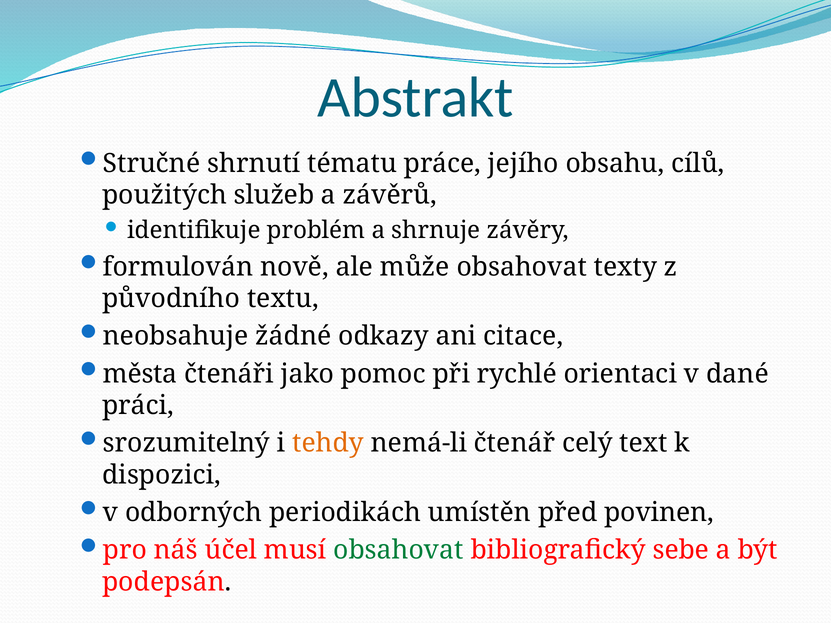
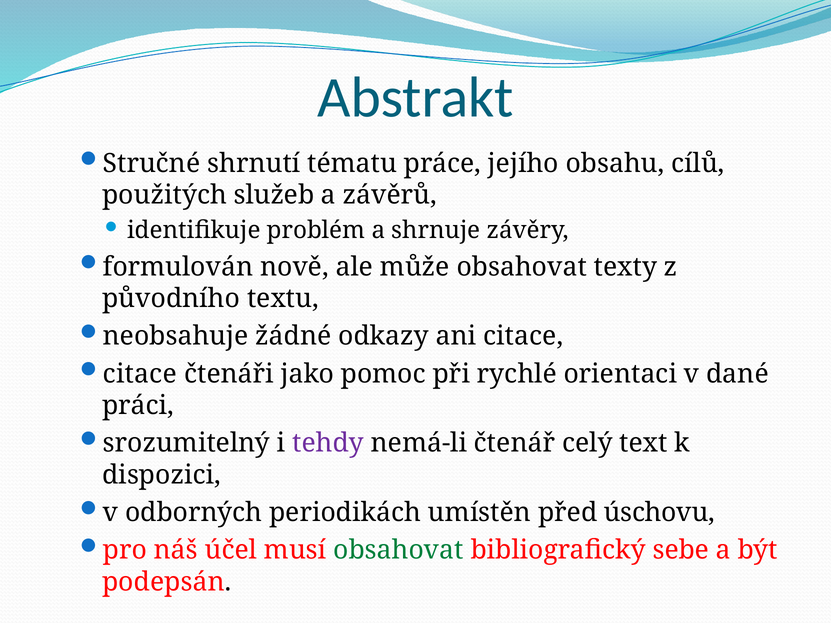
města at (140, 374): města -> citace
tehdy colour: orange -> purple
povinen: povinen -> úschovu
